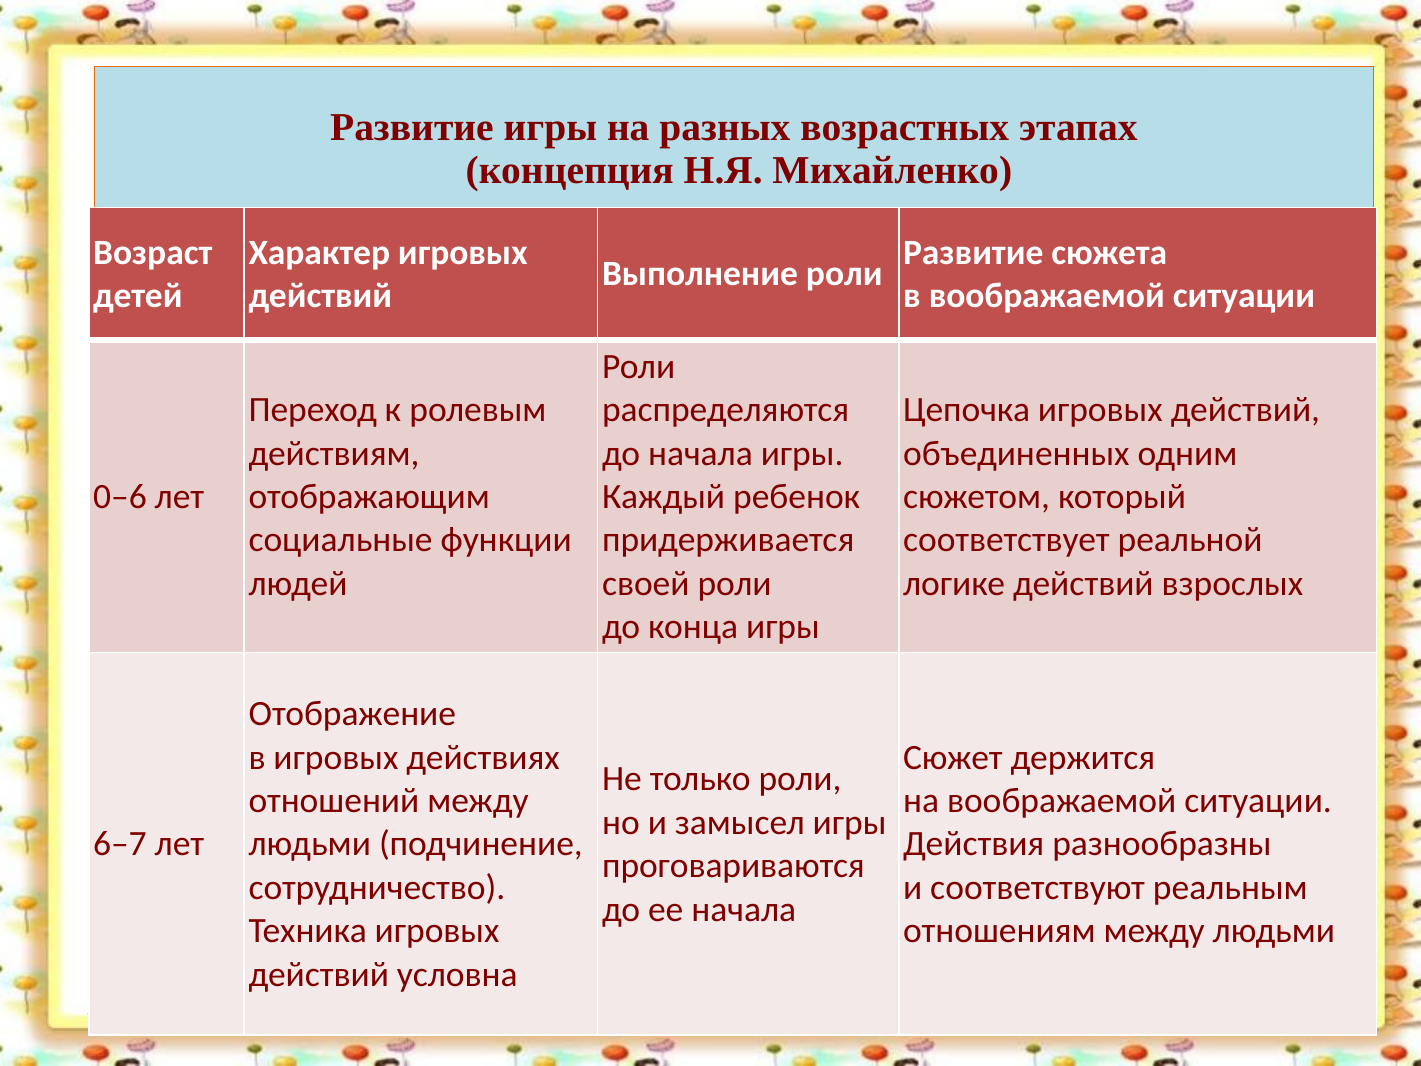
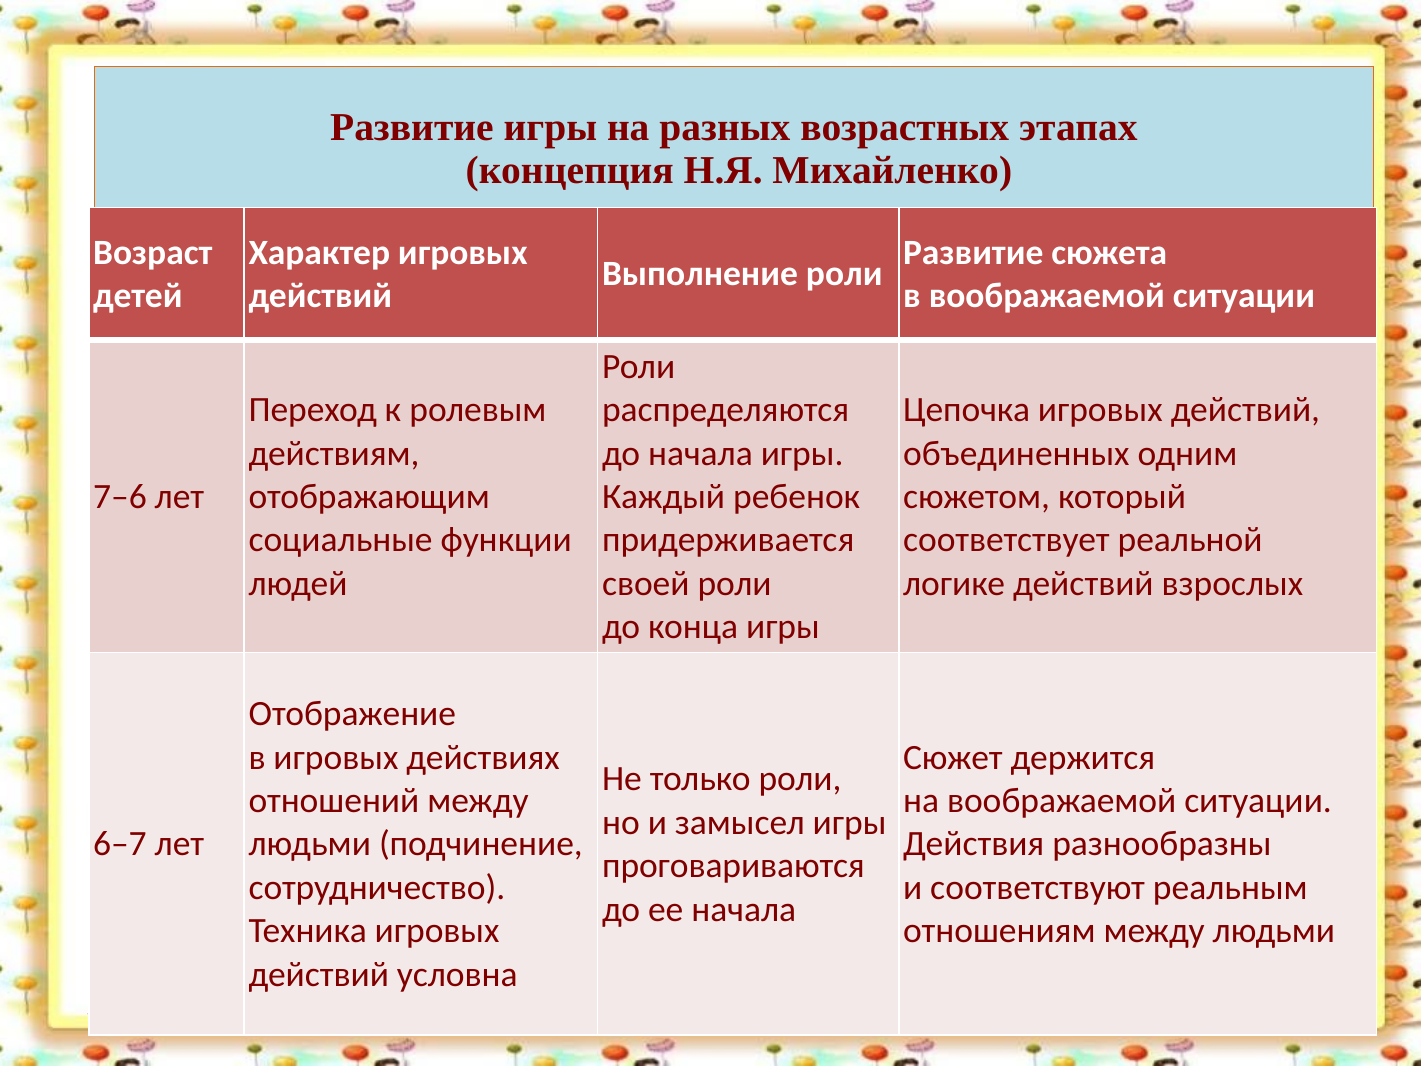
0–6: 0–6 -> 7–6
